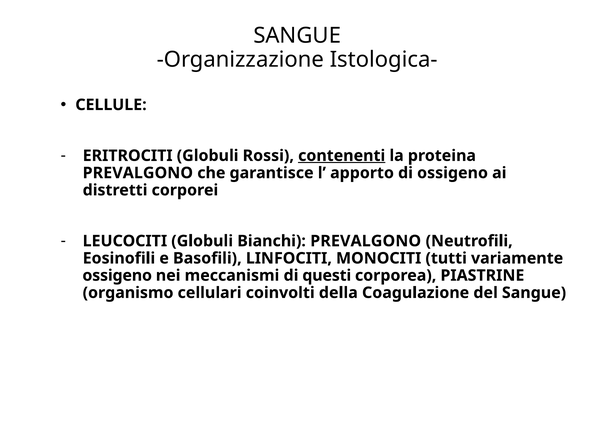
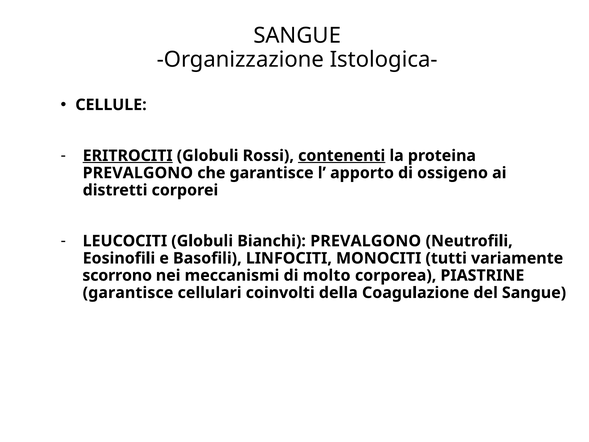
ERITROCITI underline: none -> present
ossigeno at (117, 275): ossigeno -> scorrono
questi: questi -> molto
organismo at (128, 293): organismo -> garantisce
